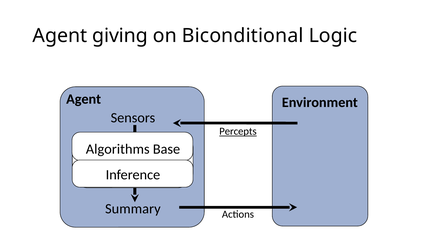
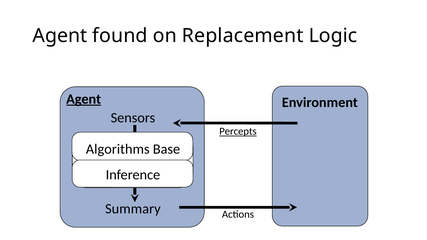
giving: giving -> found
Biconditional: Biconditional -> Replacement
Agent at (84, 99) underline: none -> present
